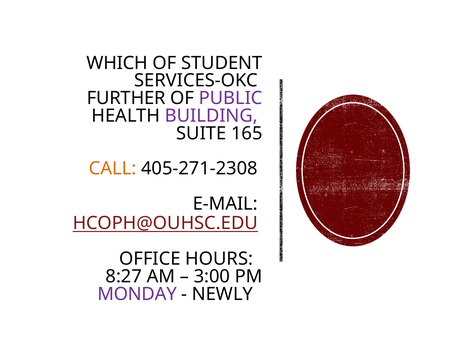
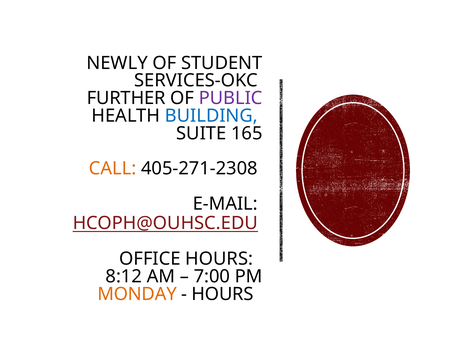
WHICH: WHICH -> NEWLY
BUILDING colour: purple -> blue
8:27: 8:27 -> 8:12
3:00: 3:00 -> 7:00
MONDAY colour: purple -> orange
NEWLY at (222, 294): NEWLY -> HOURS
